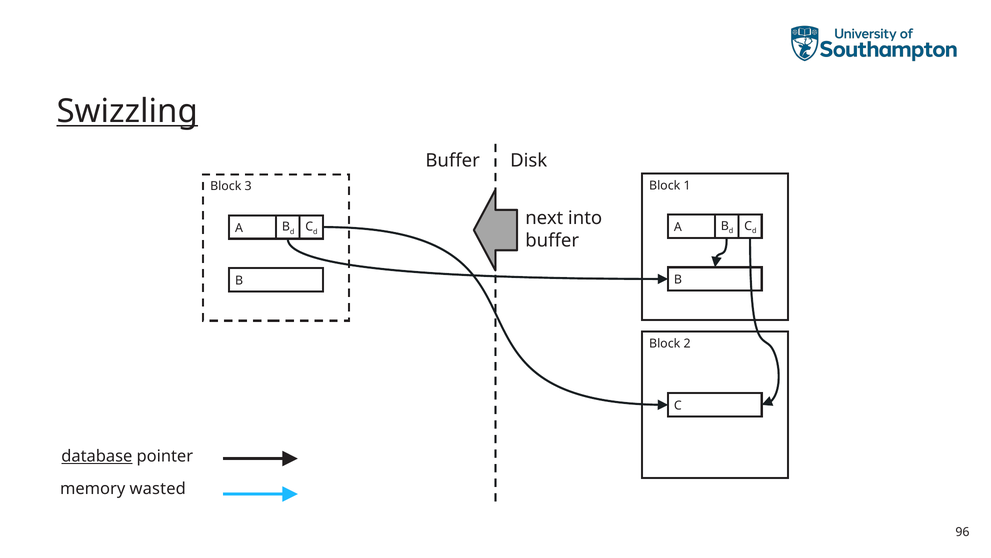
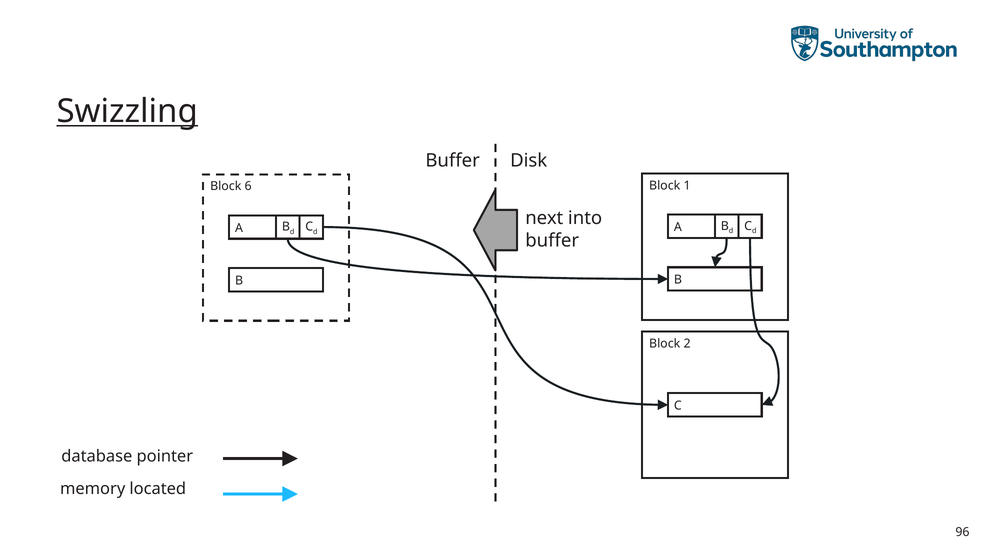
3: 3 -> 6
database underline: present -> none
wasted: wasted -> located
